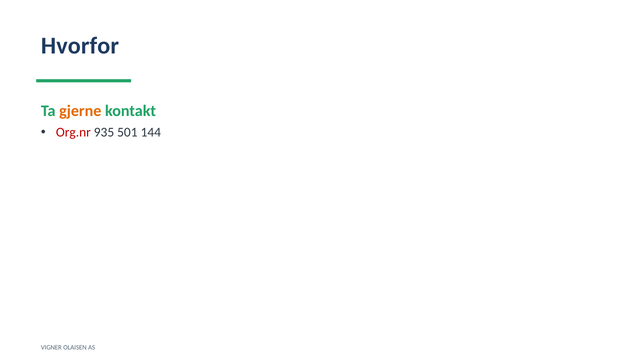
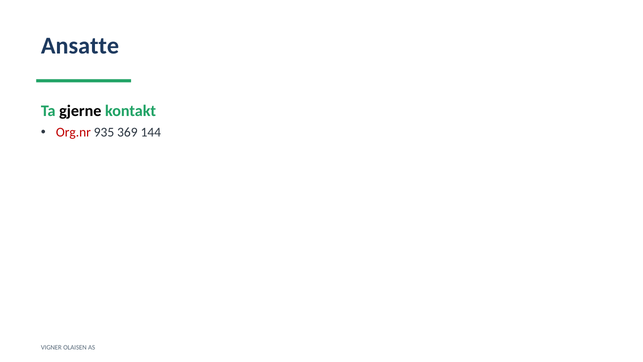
Hvorfor: Hvorfor -> Ansatte
gjerne colour: orange -> black
501: 501 -> 369
